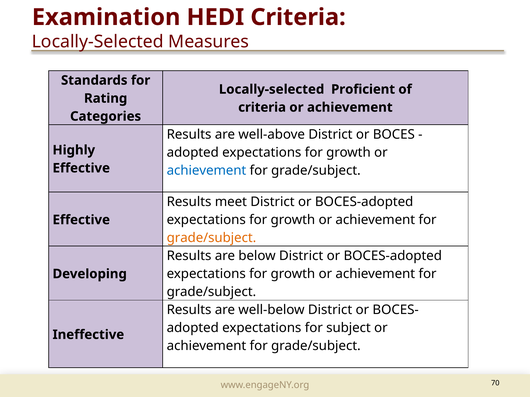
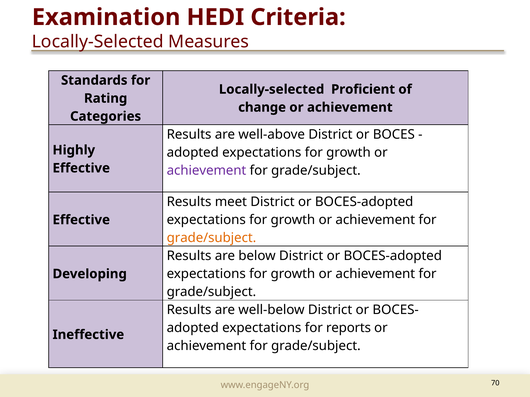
criteria at (262, 107): criteria -> change
achievement at (206, 171) colour: blue -> purple
subject: subject -> reports
